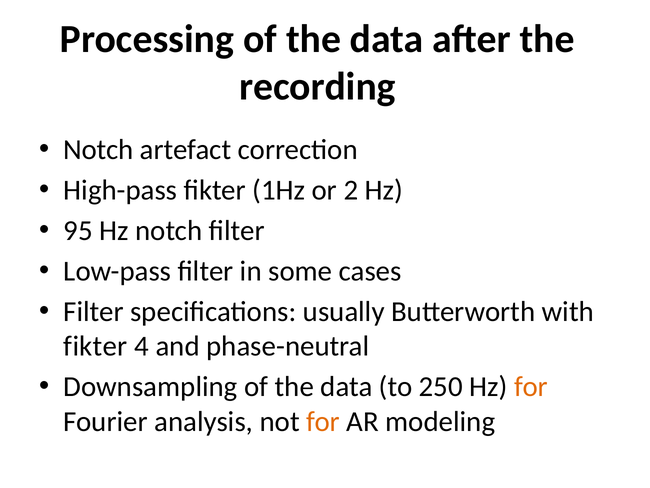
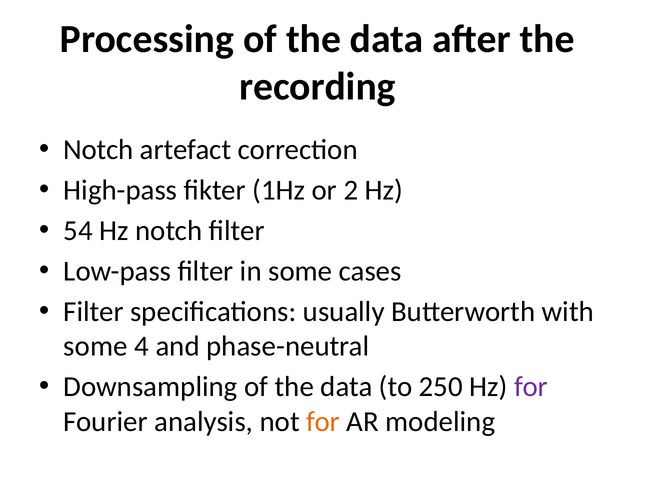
95: 95 -> 54
fikter at (95, 346): fikter -> some
for at (531, 386) colour: orange -> purple
